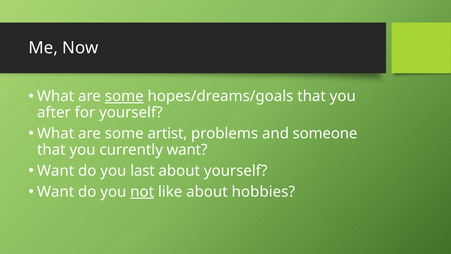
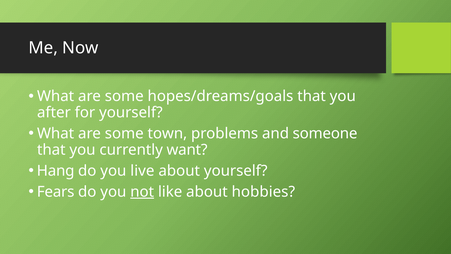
some at (124, 96) underline: present -> none
artist: artist -> town
Want at (56, 171): Want -> Hang
last: last -> live
Want at (56, 192): Want -> Fears
